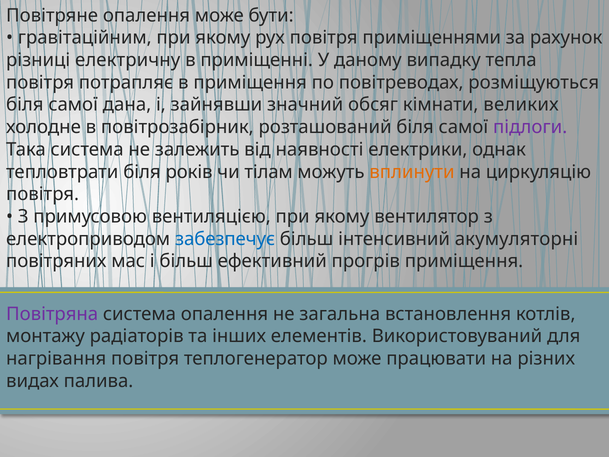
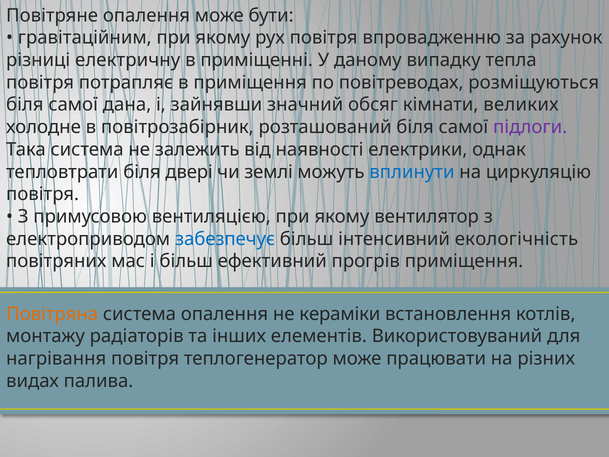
приміщеннями: приміщеннями -> впровадженню
років: років -> двері
тілам: тілам -> землі
вплинути colour: orange -> blue
акумуляторні: акумуляторні -> екологічність
Повітряна colour: purple -> orange
загальна: загальна -> кераміки
